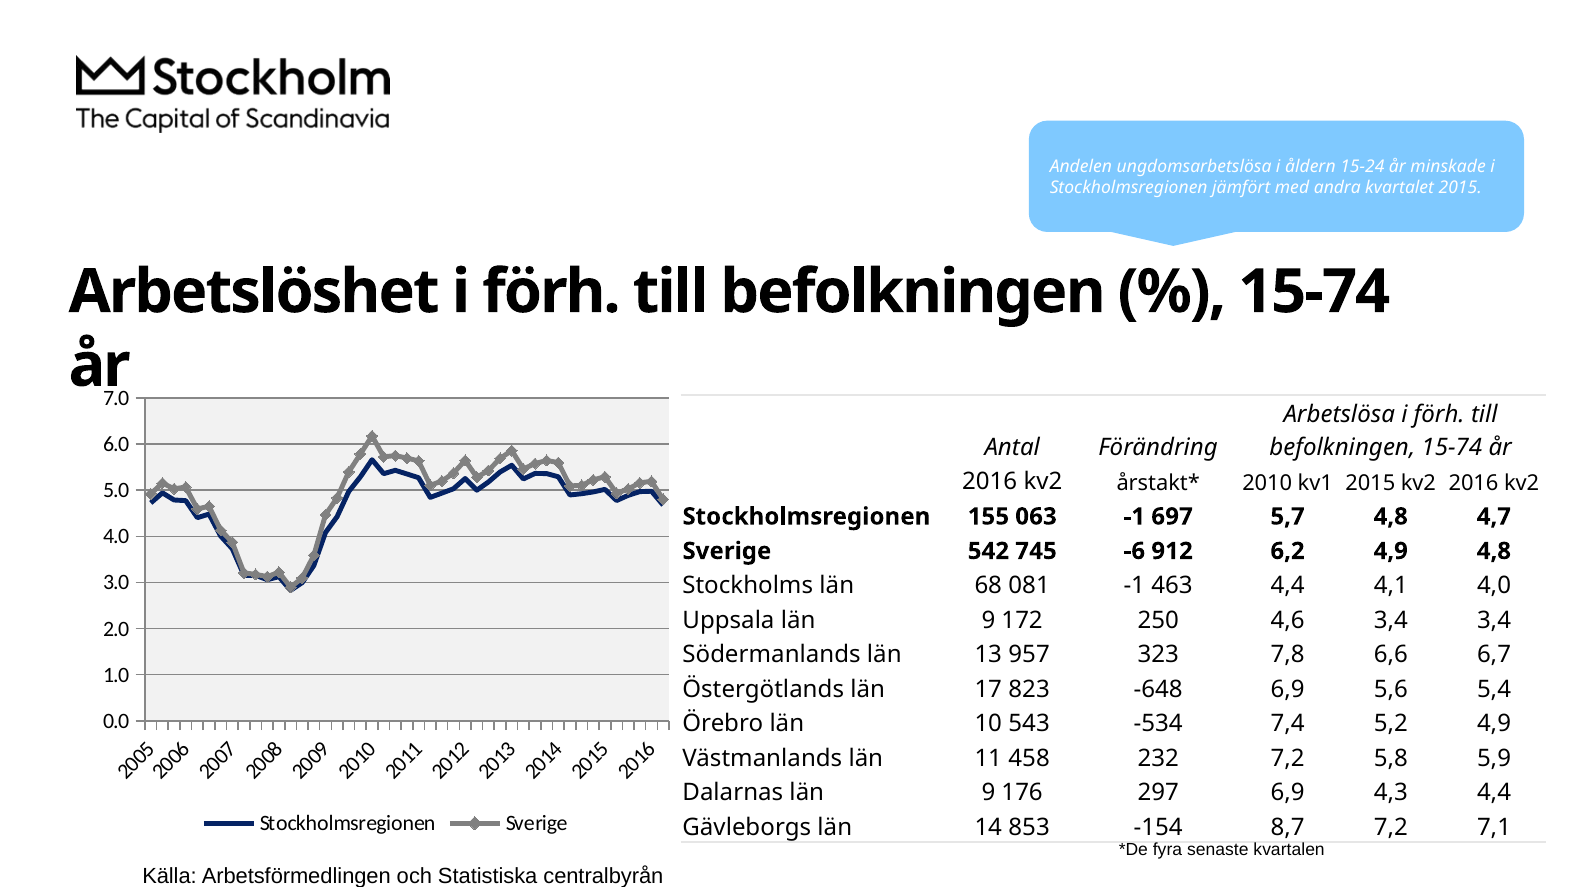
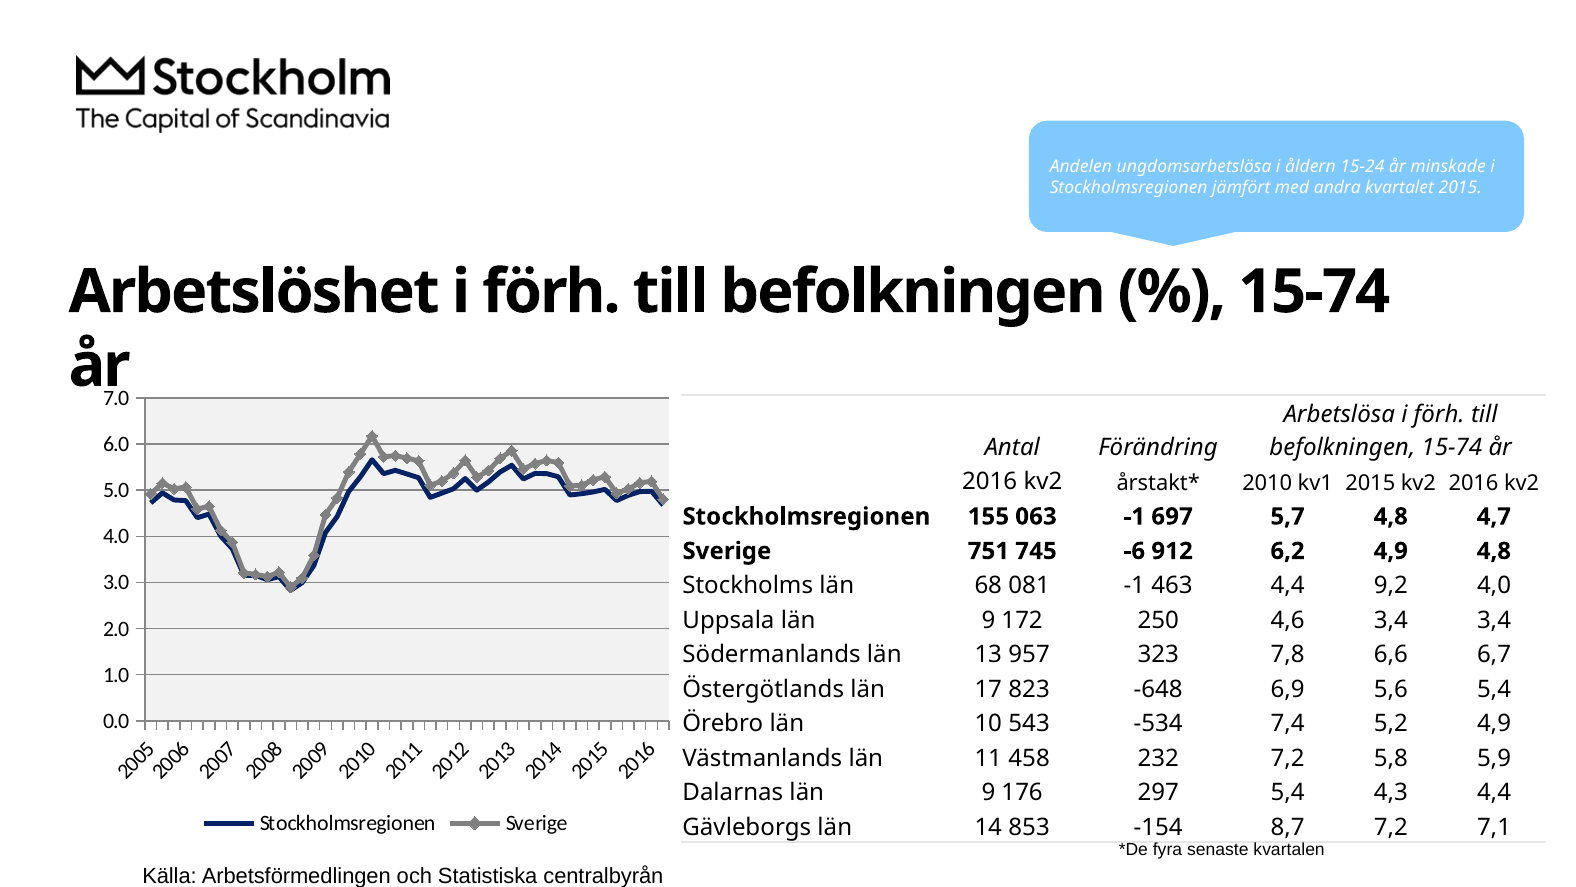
542: 542 -> 751
4,1: 4,1 -> 9,2
297 6,9: 6,9 -> 5,4
